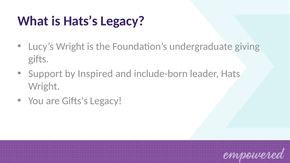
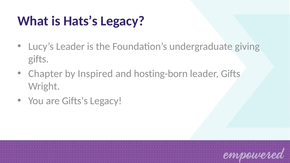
Lucy’s Wright: Wright -> Leader
Support: Support -> Chapter
include-born: include-born -> hosting-born
leader Hats: Hats -> Gifts
